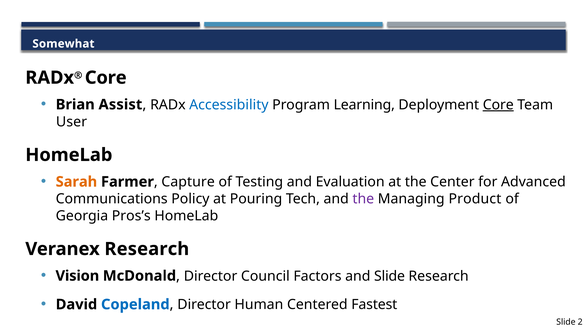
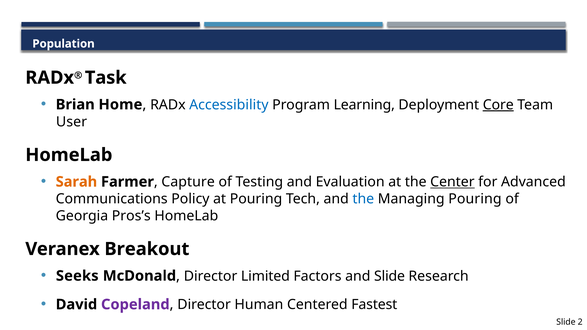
Somewhat: Somewhat -> Population
RADx® Core: Core -> Task
Assist: Assist -> Home
Center underline: none -> present
the at (363, 199) colour: purple -> blue
Managing Product: Product -> Pouring
Veranex Research: Research -> Breakout
Vision: Vision -> Seeks
Council: Council -> Limited
Copeland colour: blue -> purple
